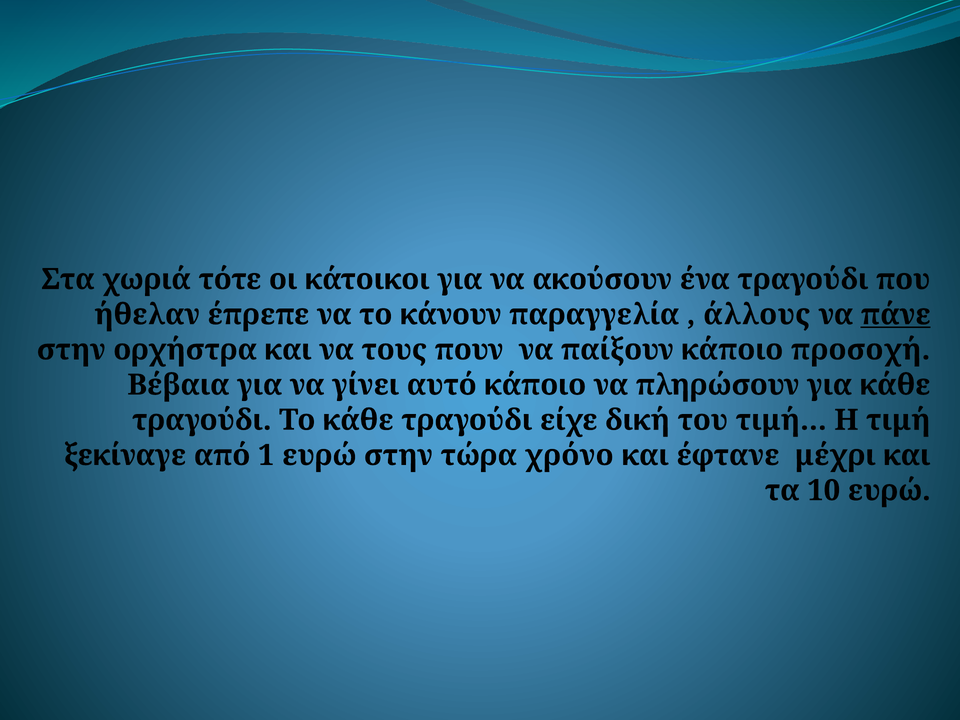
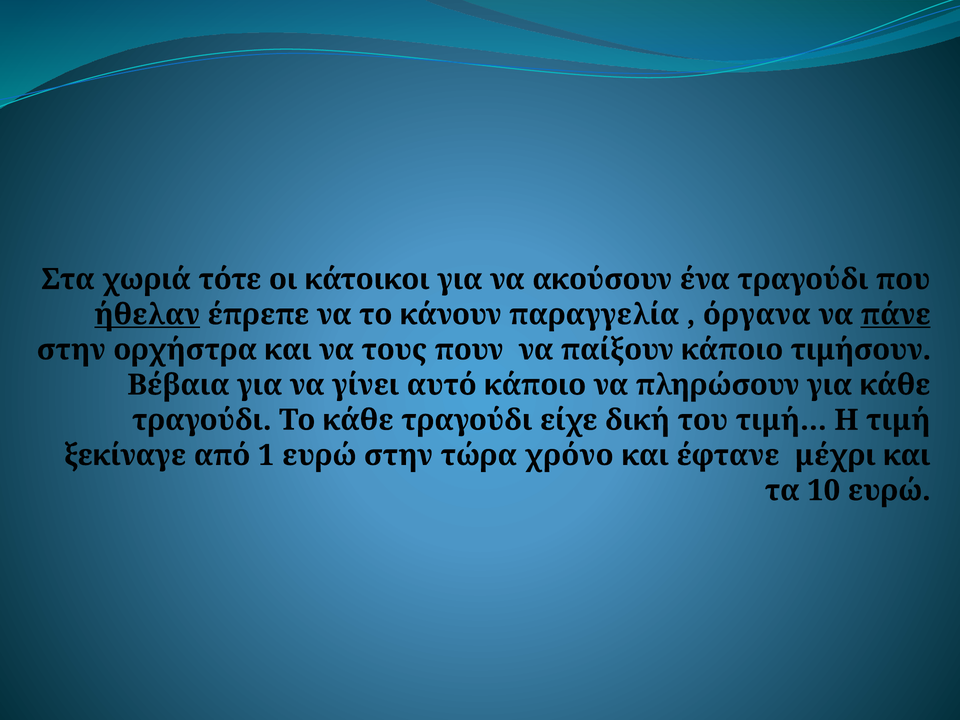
ήθελαν underline: none -> present
άλλους: άλλους -> όργανα
προσοχή: προσοχή -> τιμήσουν
